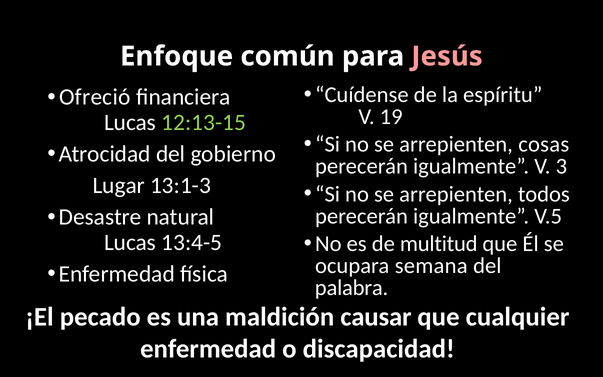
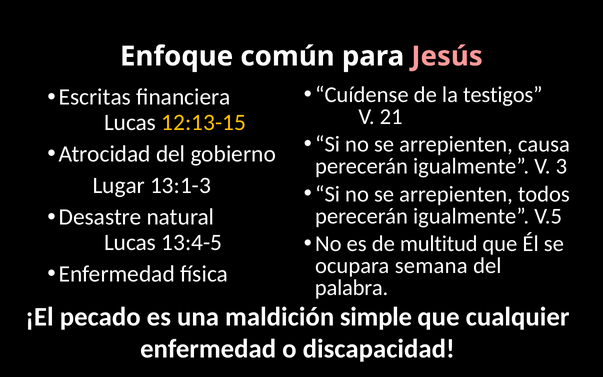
espíritu: espíritu -> testigos
Ofreció: Ofreció -> Escritas
19: 19 -> 21
12:13-15 colour: light green -> yellow
cosas: cosas -> causa
causar: causar -> simple
